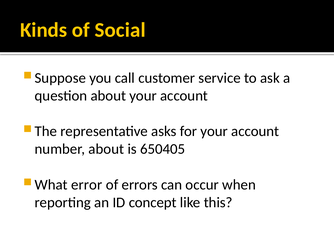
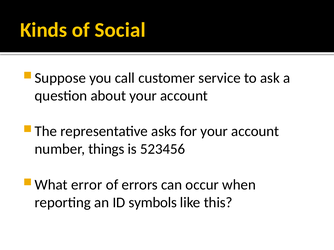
number about: about -> things
650405: 650405 -> 523456
concept: concept -> symbols
